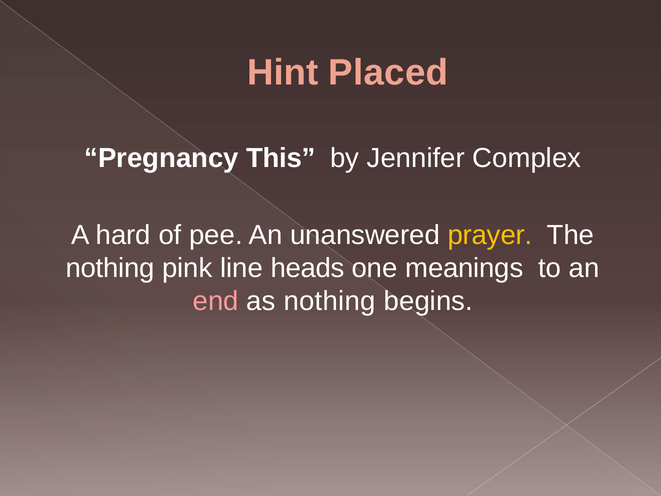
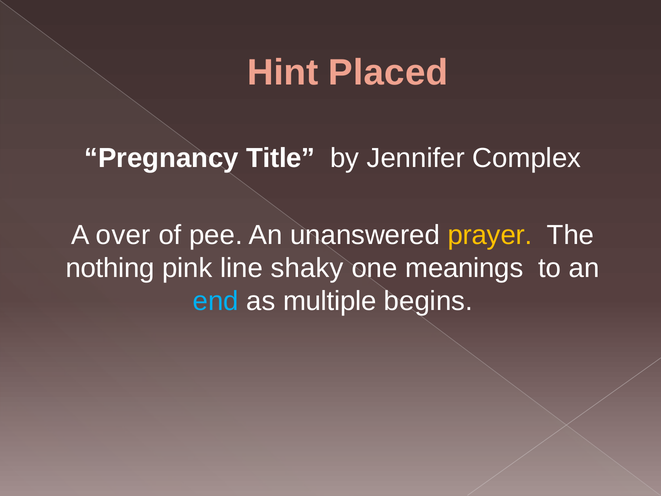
This: This -> Title
hard: hard -> over
heads: heads -> shaky
end colour: pink -> light blue
as nothing: nothing -> multiple
